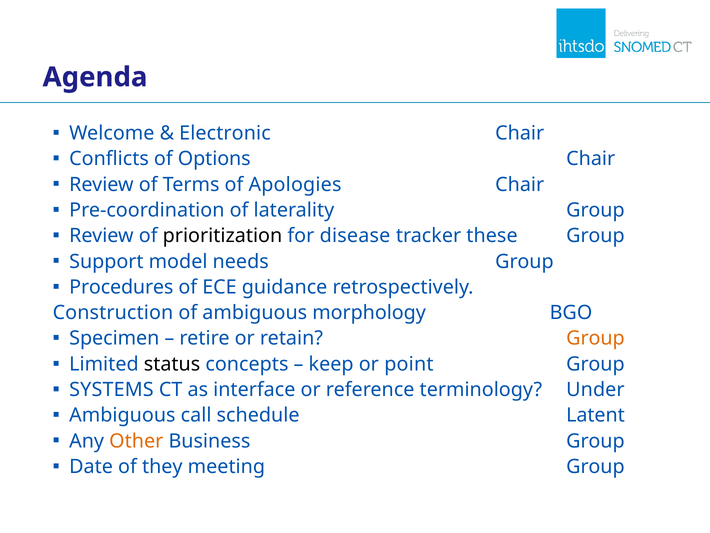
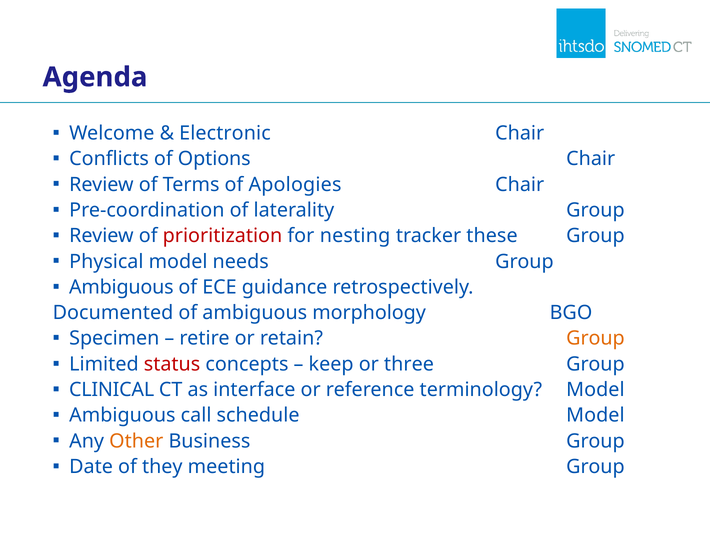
prioritization colour: black -> red
disease: disease -> nesting
Support: Support -> Physical
Procedures at (121, 287): Procedures -> Ambiguous
Construction: Construction -> Documented
status colour: black -> red
point: point -> three
SYSTEMS: SYSTEMS -> CLINICAL
terminology Under: Under -> Model
schedule Latent: Latent -> Model
